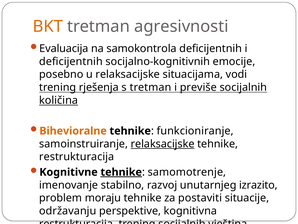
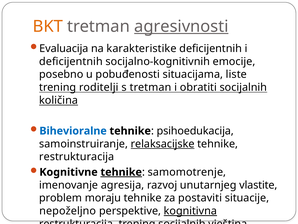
agresivnosti underline: none -> present
samokontrola: samokontrola -> karakteristike
u relaksacijske: relaksacijske -> pobuđenosti
vodi: vodi -> liste
rješenja: rješenja -> roditelji
previše: previše -> obratiti
Bihevioralne colour: orange -> blue
funkcioniranje: funkcioniranje -> psihoedukacija
stabilno: stabilno -> agresija
izrazito: izrazito -> vlastite
održavanju: održavanju -> nepoželjno
kognitivna underline: none -> present
